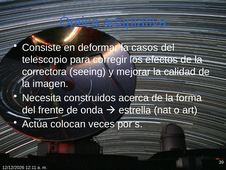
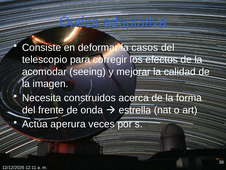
correctora: correctora -> acomodar
colocan: colocan -> aperura
